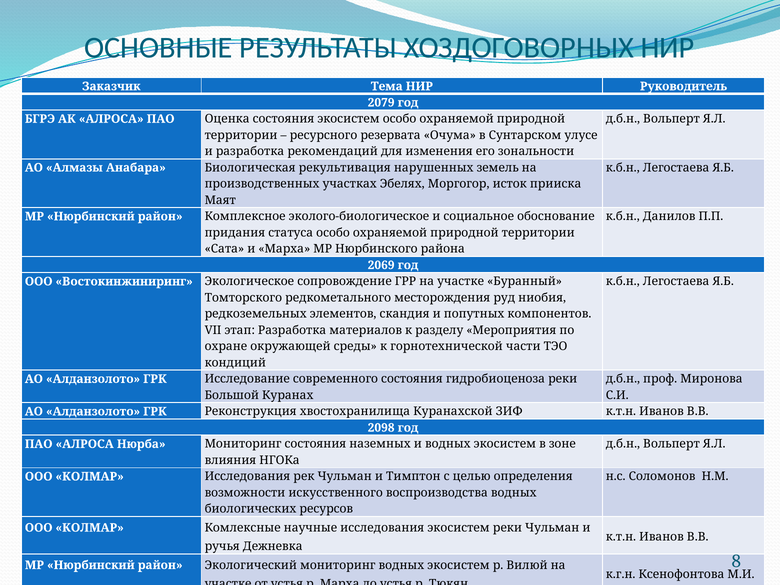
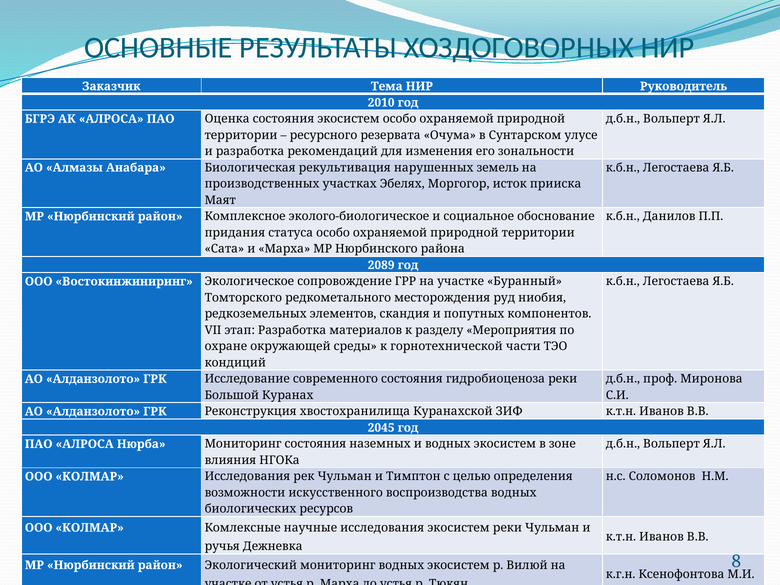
2079: 2079 -> 2010
2069: 2069 -> 2089
2098: 2098 -> 2045
